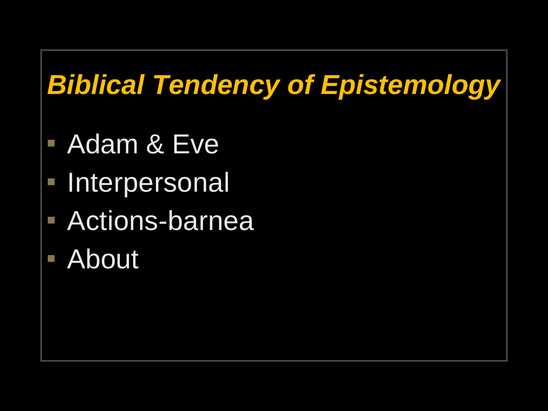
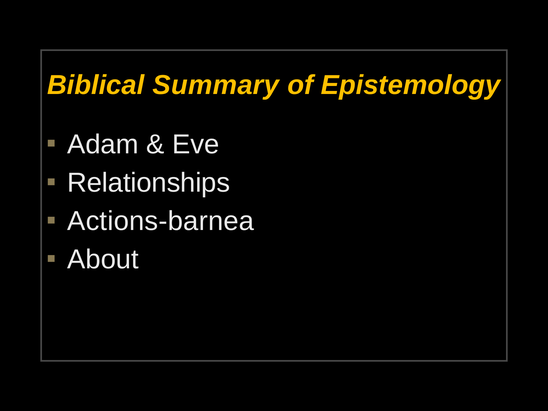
Tendency: Tendency -> Summary
Interpersonal: Interpersonal -> Relationships
